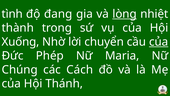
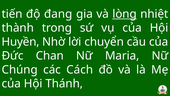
tình: tình -> tiến
Xuống: Xuống -> Huyền
của at (159, 42) underline: present -> none
Phép: Phép -> Chan
